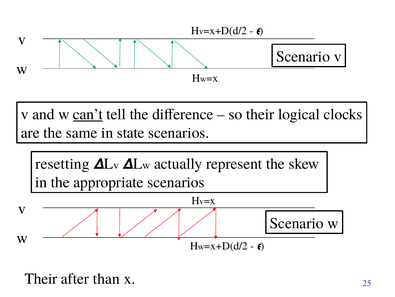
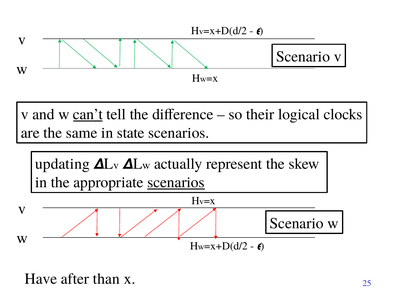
resetting: resetting -> updating
scenarios at (176, 182) underline: none -> present
Their at (41, 278): Their -> Have
